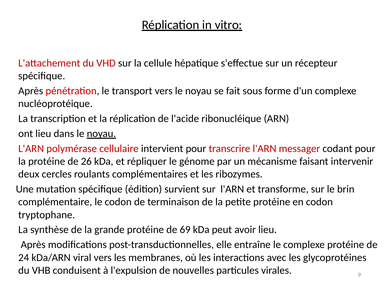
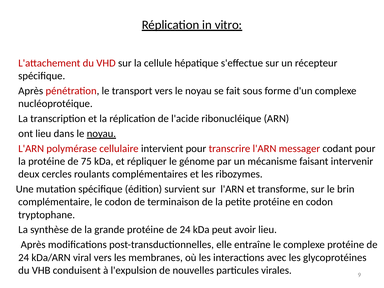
26: 26 -> 75
grande protéine de 69: 69 -> 24
